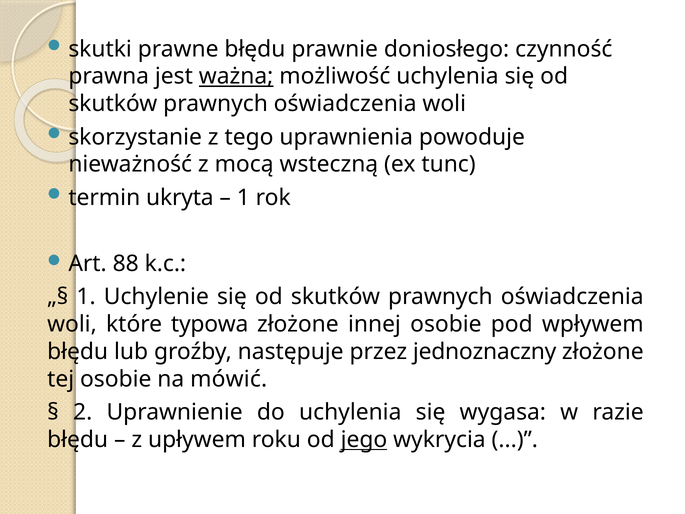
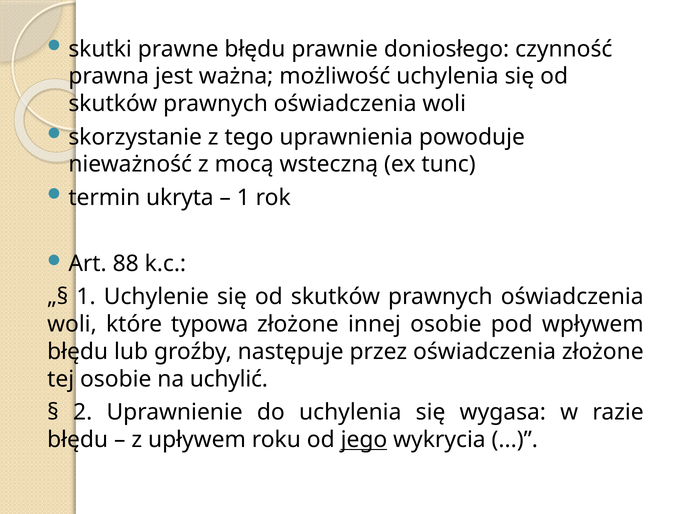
ważna underline: present -> none
przez jednoznaczny: jednoznaczny -> oświadczenia
mówić: mówić -> uchylić
